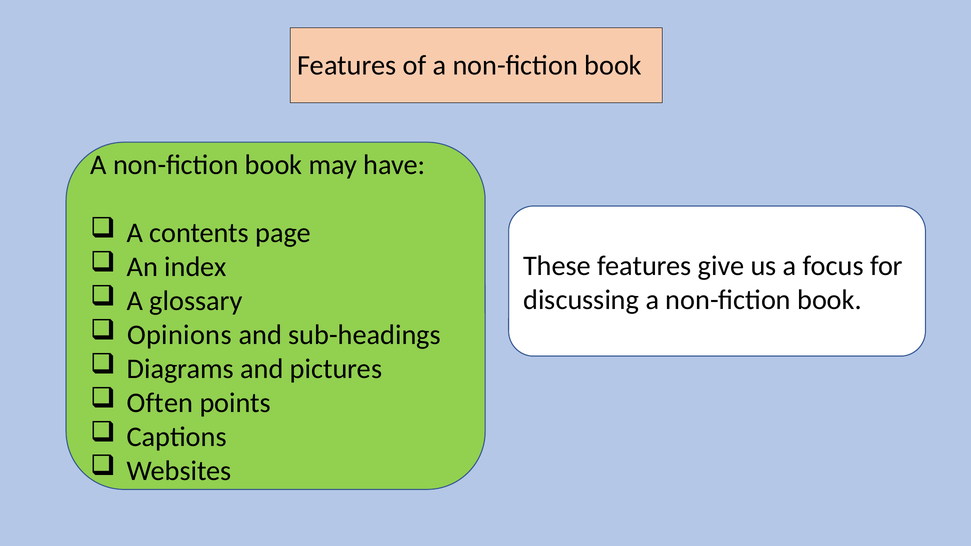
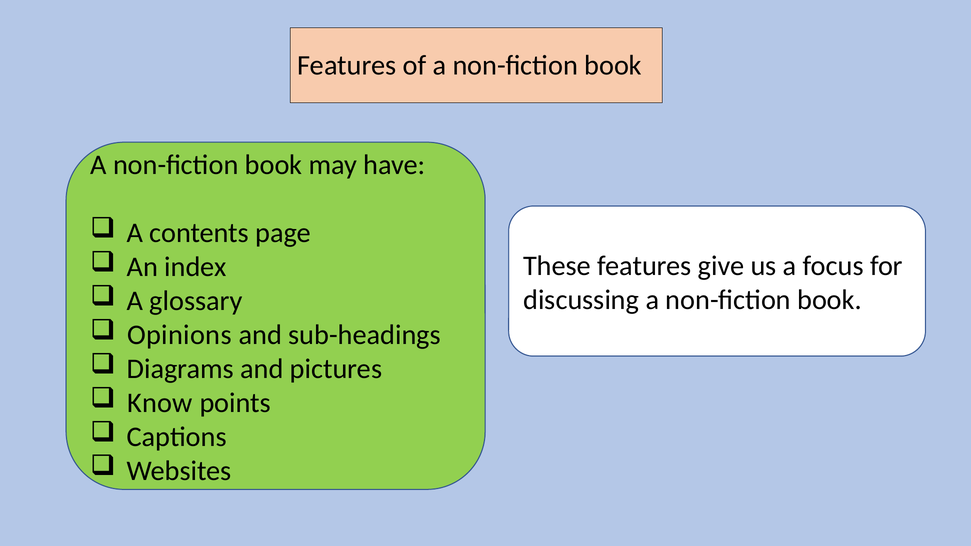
Often: Often -> Know
